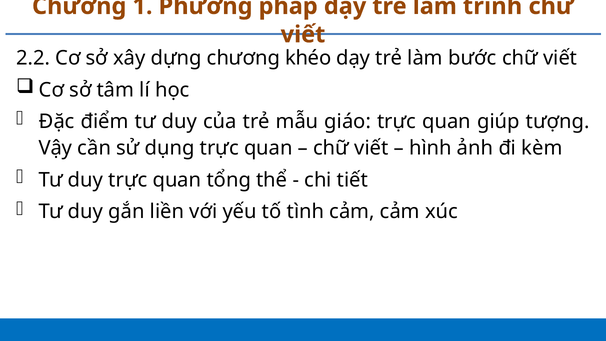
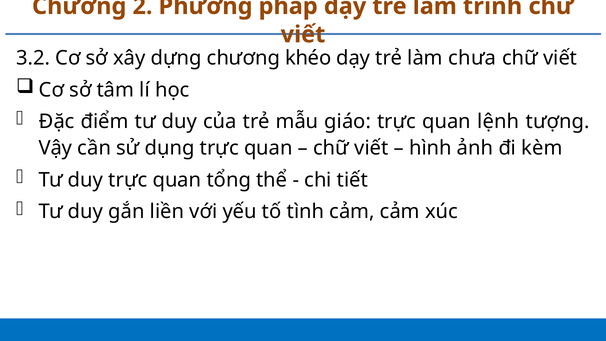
1: 1 -> 2
2.2: 2.2 -> 3.2
bước: bước -> chưa
giúp: giúp -> lệnh
